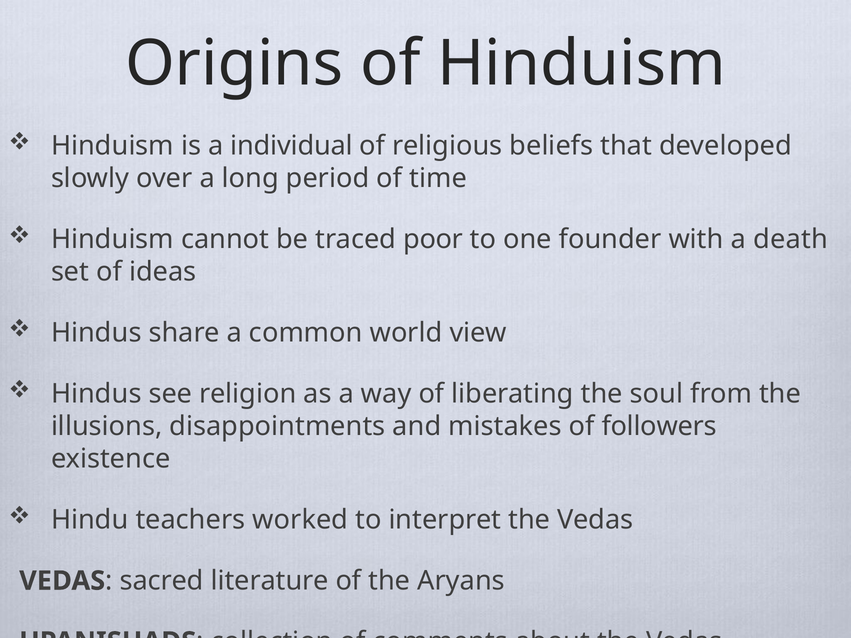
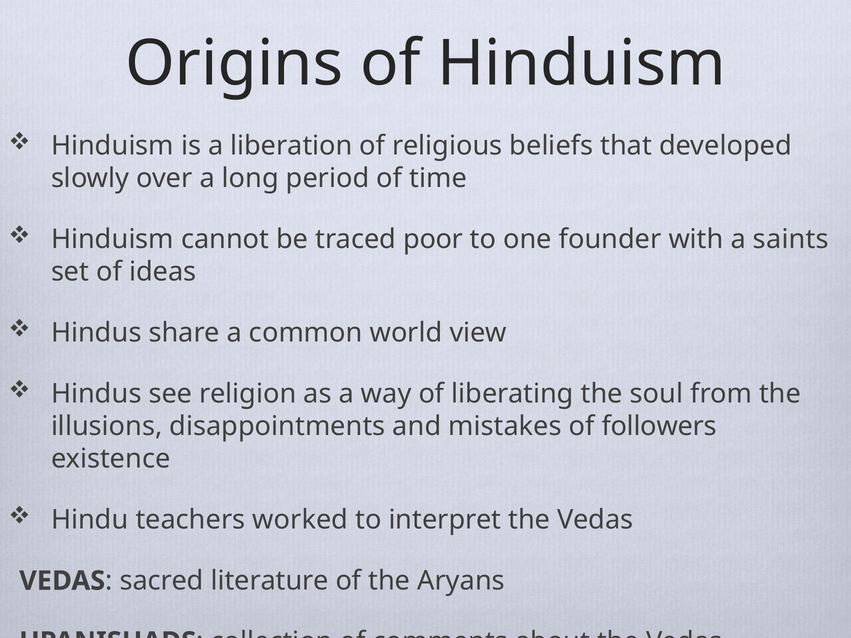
individual: individual -> liberation
death: death -> saints
